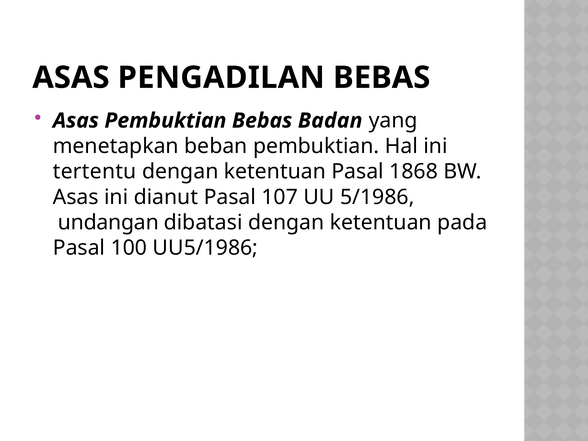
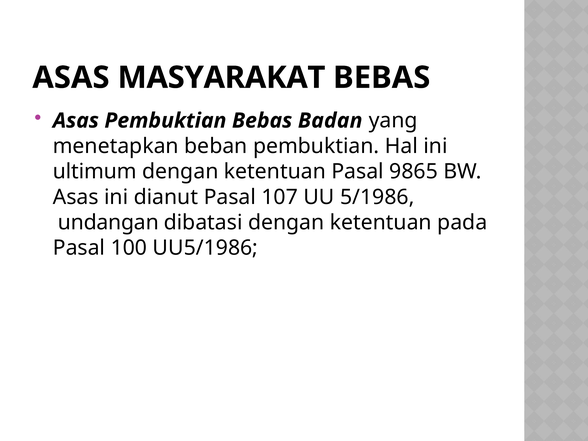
PENGADILAN: PENGADILAN -> MASYARAKAT
tertentu: tertentu -> ultimum
1868: 1868 -> 9865
